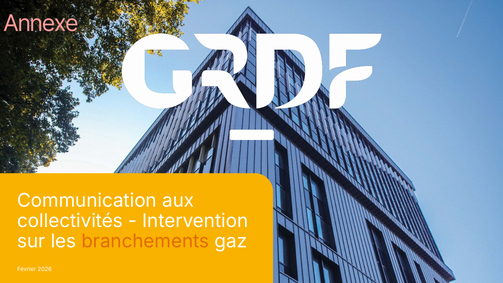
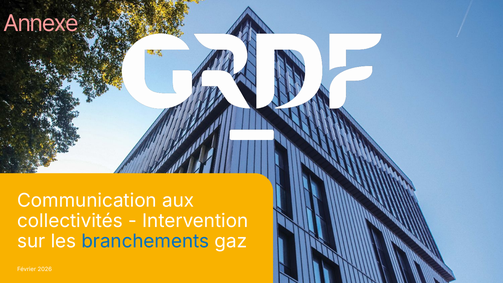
branchements colour: orange -> blue
